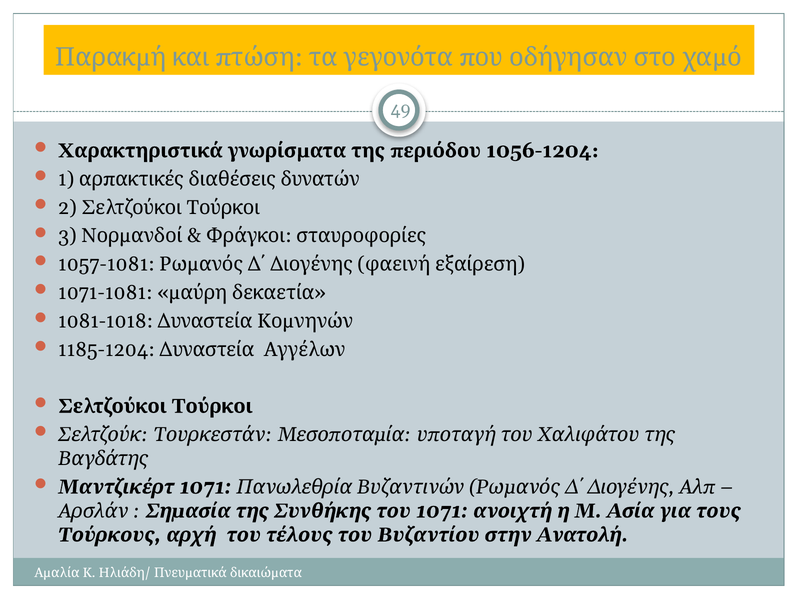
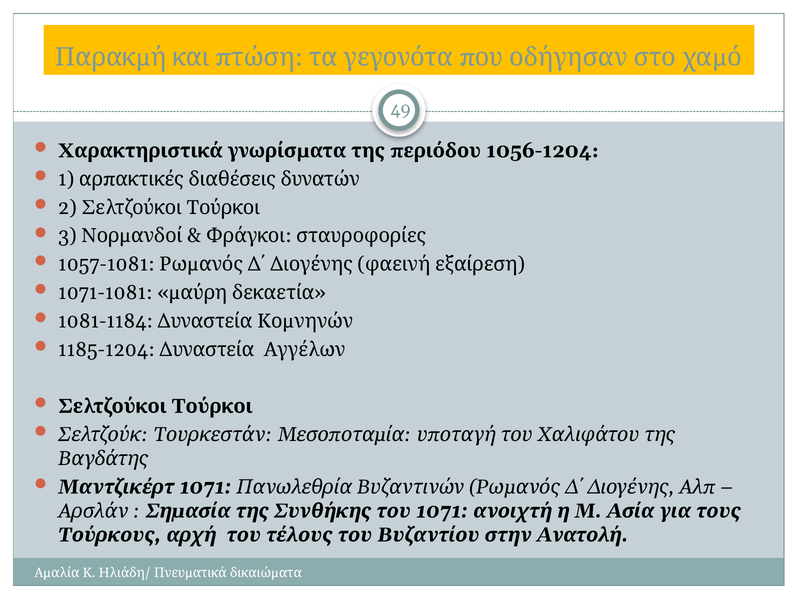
1081-1018: 1081-1018 -> 1081-1184
